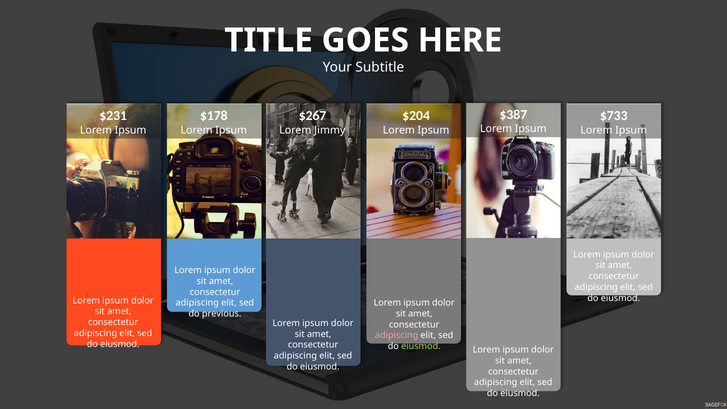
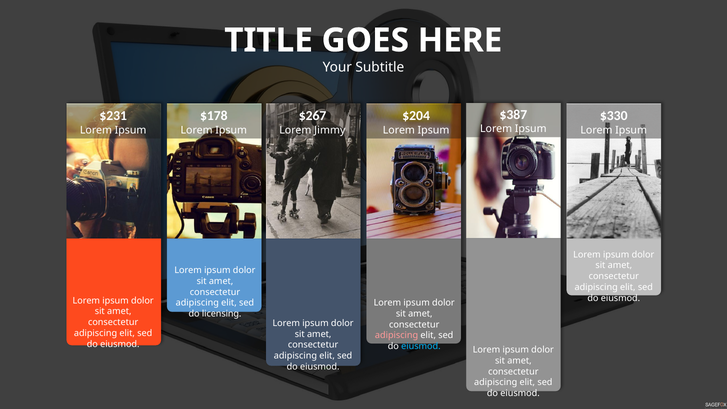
$733: $733 -> $330
previous: previous -> licensing
eiusmod at (421, 346) colour: light green -> light blue
